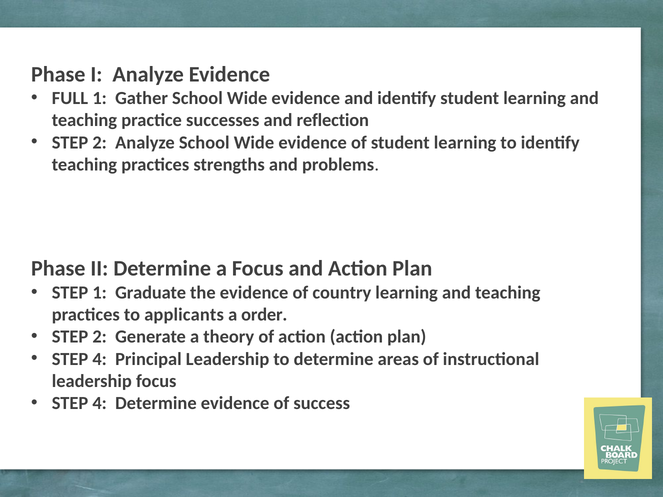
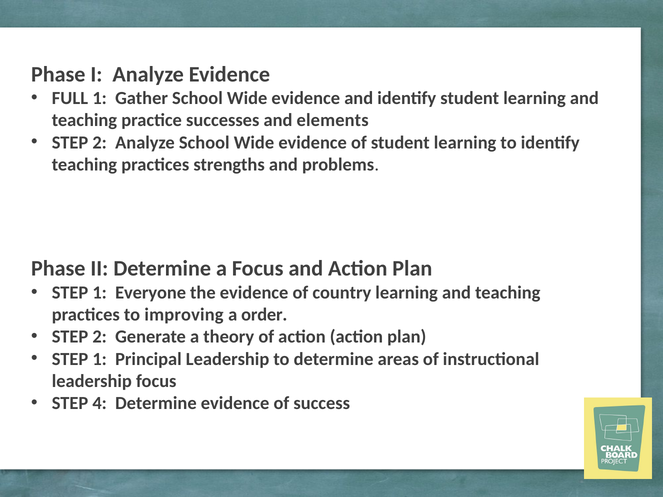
reflection: reflection -> elements
Graduate: Graduate -> Everyone
applicants: applicants -> improving
4 at (100, 359): 4 -> 1
